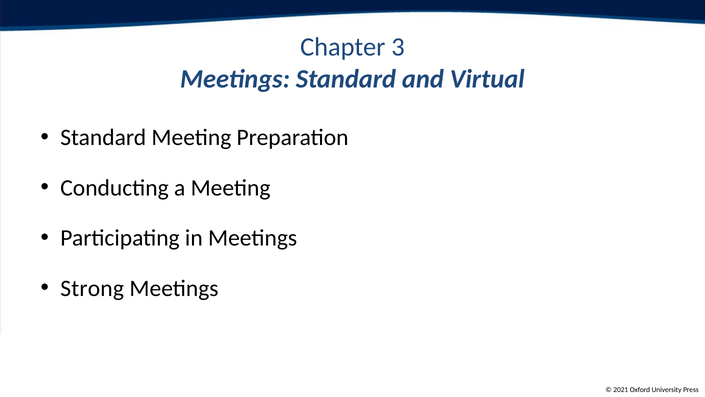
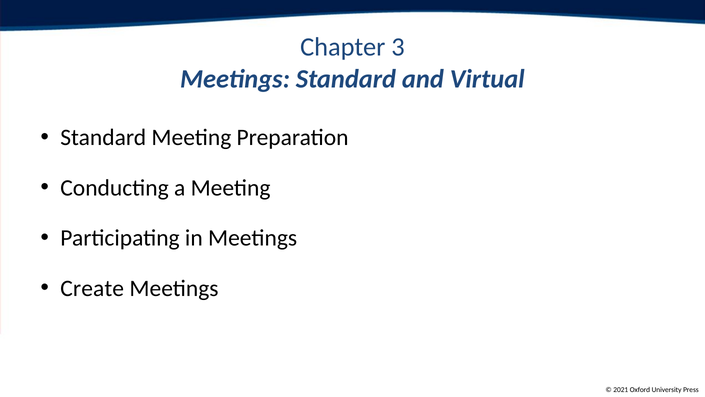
Strong: Strong -> Create
